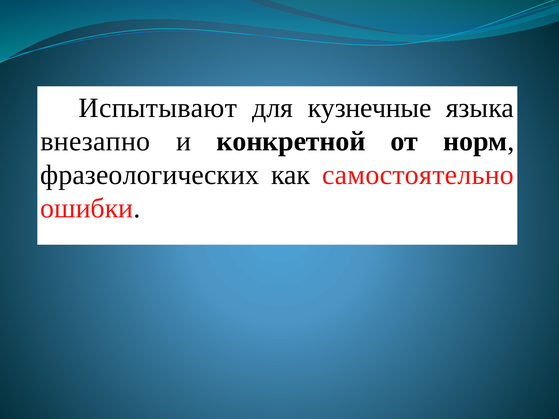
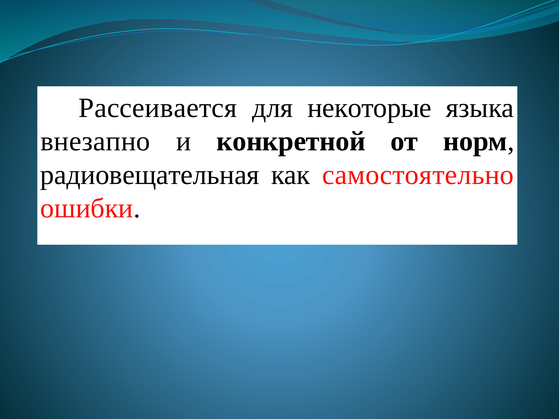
Испытывают: Испытывают -> Рассеивается
кузнечные: кузнечные -> некоторые
фразеологических: фразеологических -> радиовещательная
